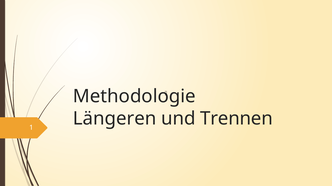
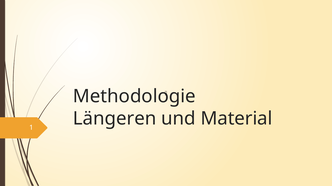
Trennen: Trennen -> Material
